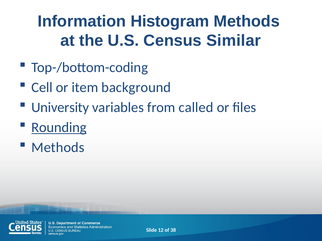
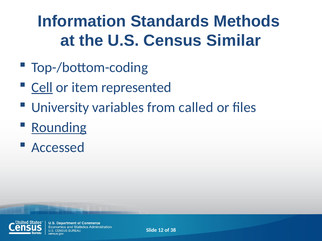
Histogram: Histogram -> Standards
Cell underline: none -> present
background: background -> represented
Methods at (58, 148): Methods -> Accessed
